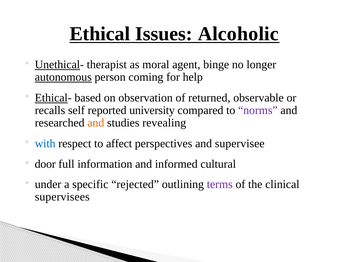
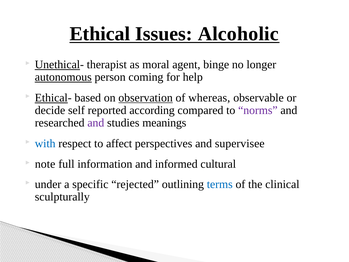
observation underline: none -> present
returned: returned -> whereas
recalls: recalls -> decide
university: university -> according
and at (96, 123) colour: orange -> purple
revealing: revealing -> meanings
door: door -> note
terms colour: purple -> blue
supervisees: supervisees -> sculpturally
